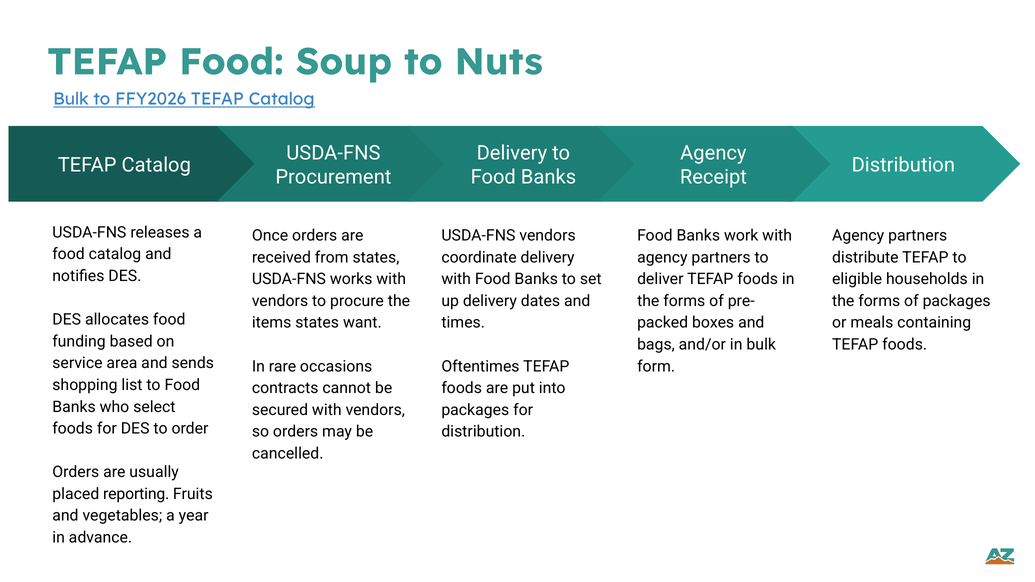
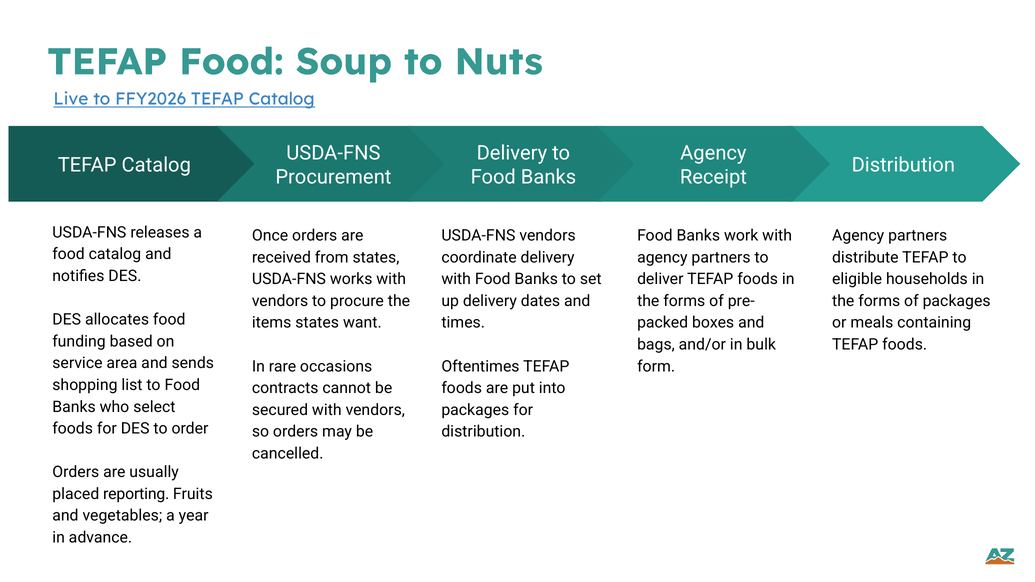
Bulk at (71, 99): Bulk -> Live
